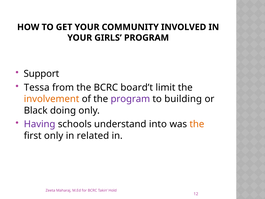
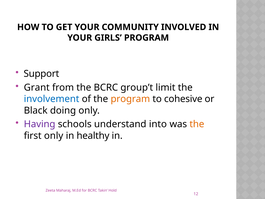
Tessa: Tessa -> Grant
board’t: board’t -> group’t
involvement colour: orange -> blue
program at (130, 99) colour: purple -> orange
building: building -> cohesive
related: related -> healthy
